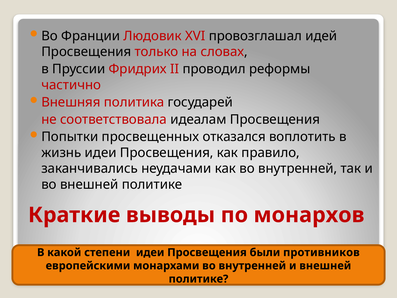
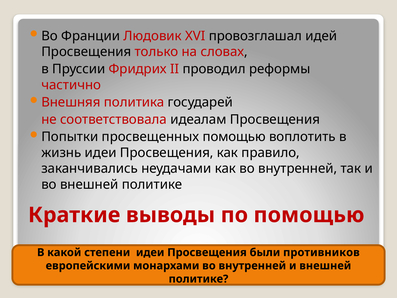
просвещенных отказался: отказался -> помощью
по монархов: монархов -> помощью
